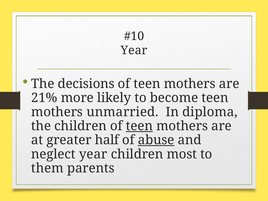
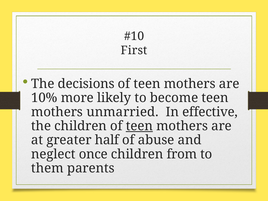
Year at (134, 50): Year -> First
21%: 21% -> 10%
diploma: diploma -> effective
abuse underline: present -> none
neglect year: year -> once
most: most -> from
